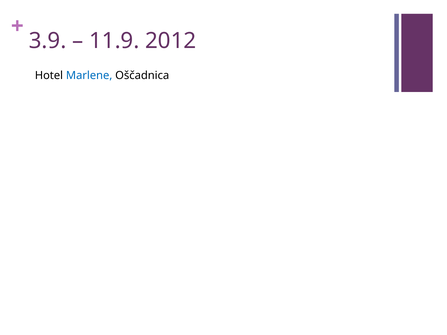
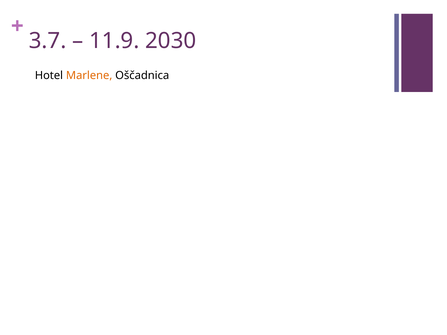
3.9: 3.9 -> 3.7
2012: 2012 -> 2030
Marlene colour: blue -> orange
